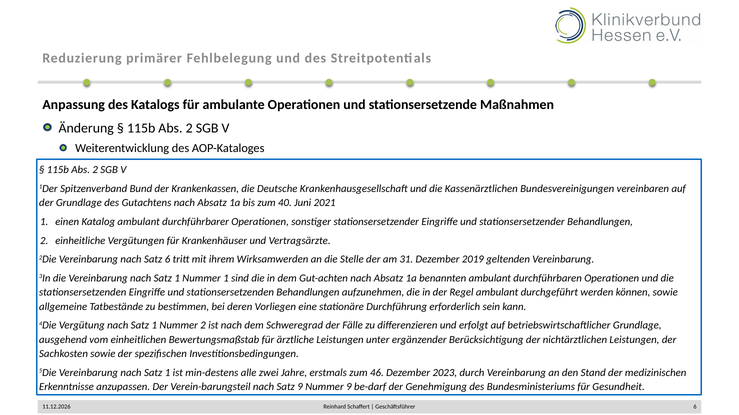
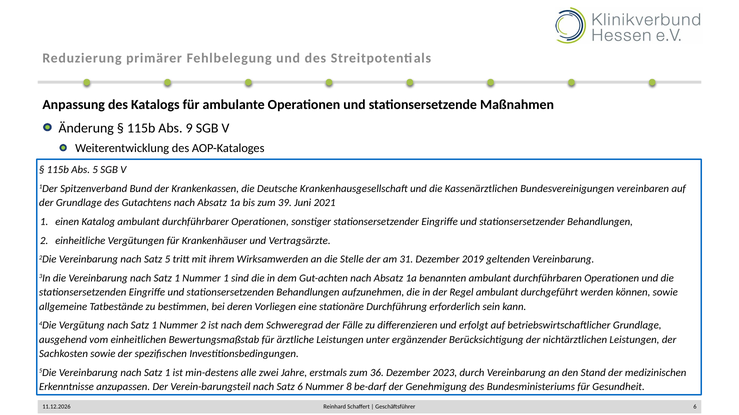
2 at (189, 128): 2 -> 9
2 at (95, 170): 2 -> 5
40: 40 -> 39
Satz 6: 6 -> 5
46: 46 -> 36
Satz 9: 9 -> 6
Nummer 9: 9 -> 8
